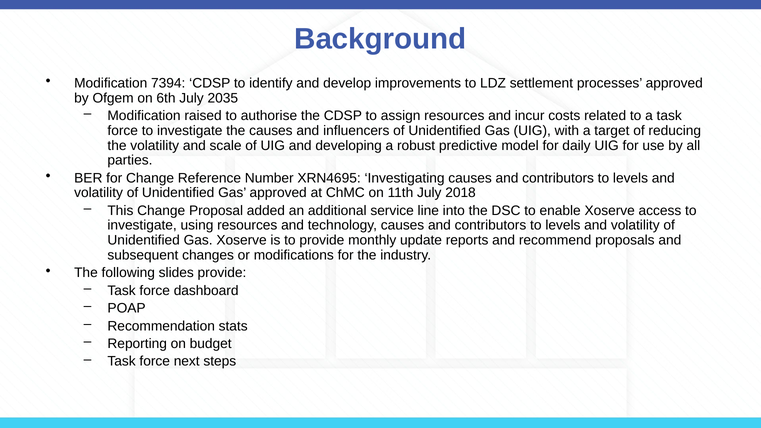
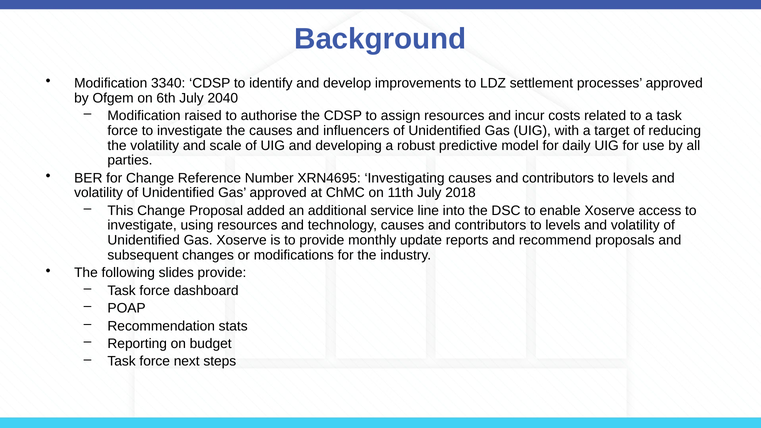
7394: 7394 -> 3340
2035: 2035 -> 2040
